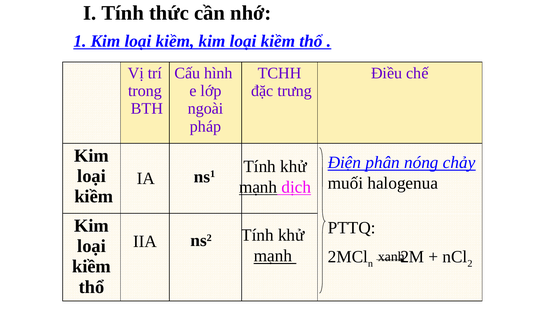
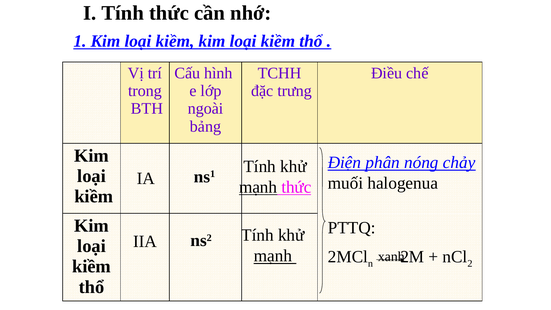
pháp: pháp -> bảng
mạnh dịch: dịch -> thức
